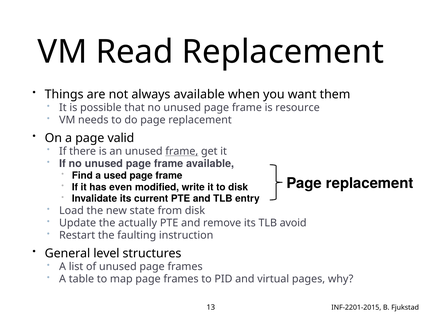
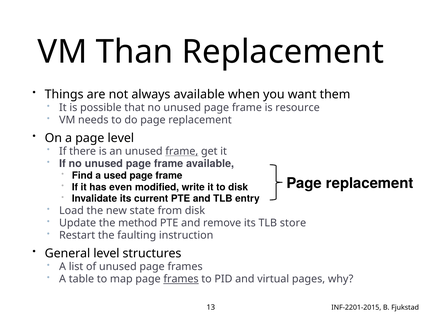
Read: Read -> Than
page valid: valid -> level
actually: actually -> method
avoid: avoid -> store
frames at (181, 279) underline: none -> present
